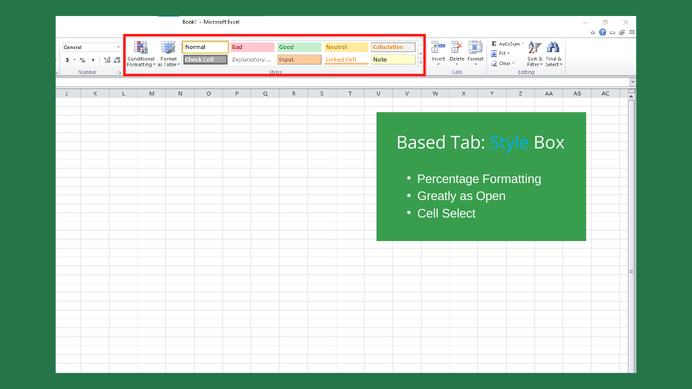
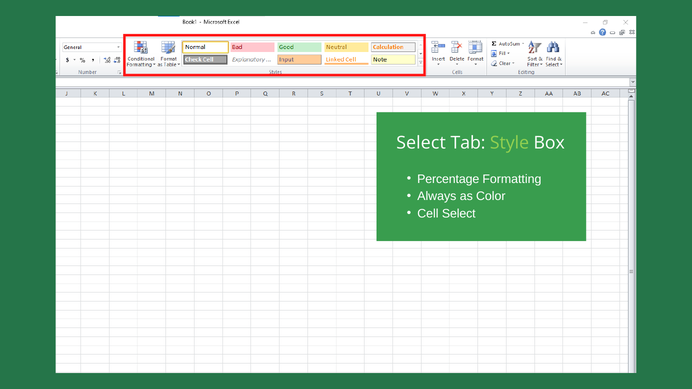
Based at (421, 143): Based -> Select
Style colour: light blue -> light green
Greatly: Greatly -> Always
Open: Open -> Color
